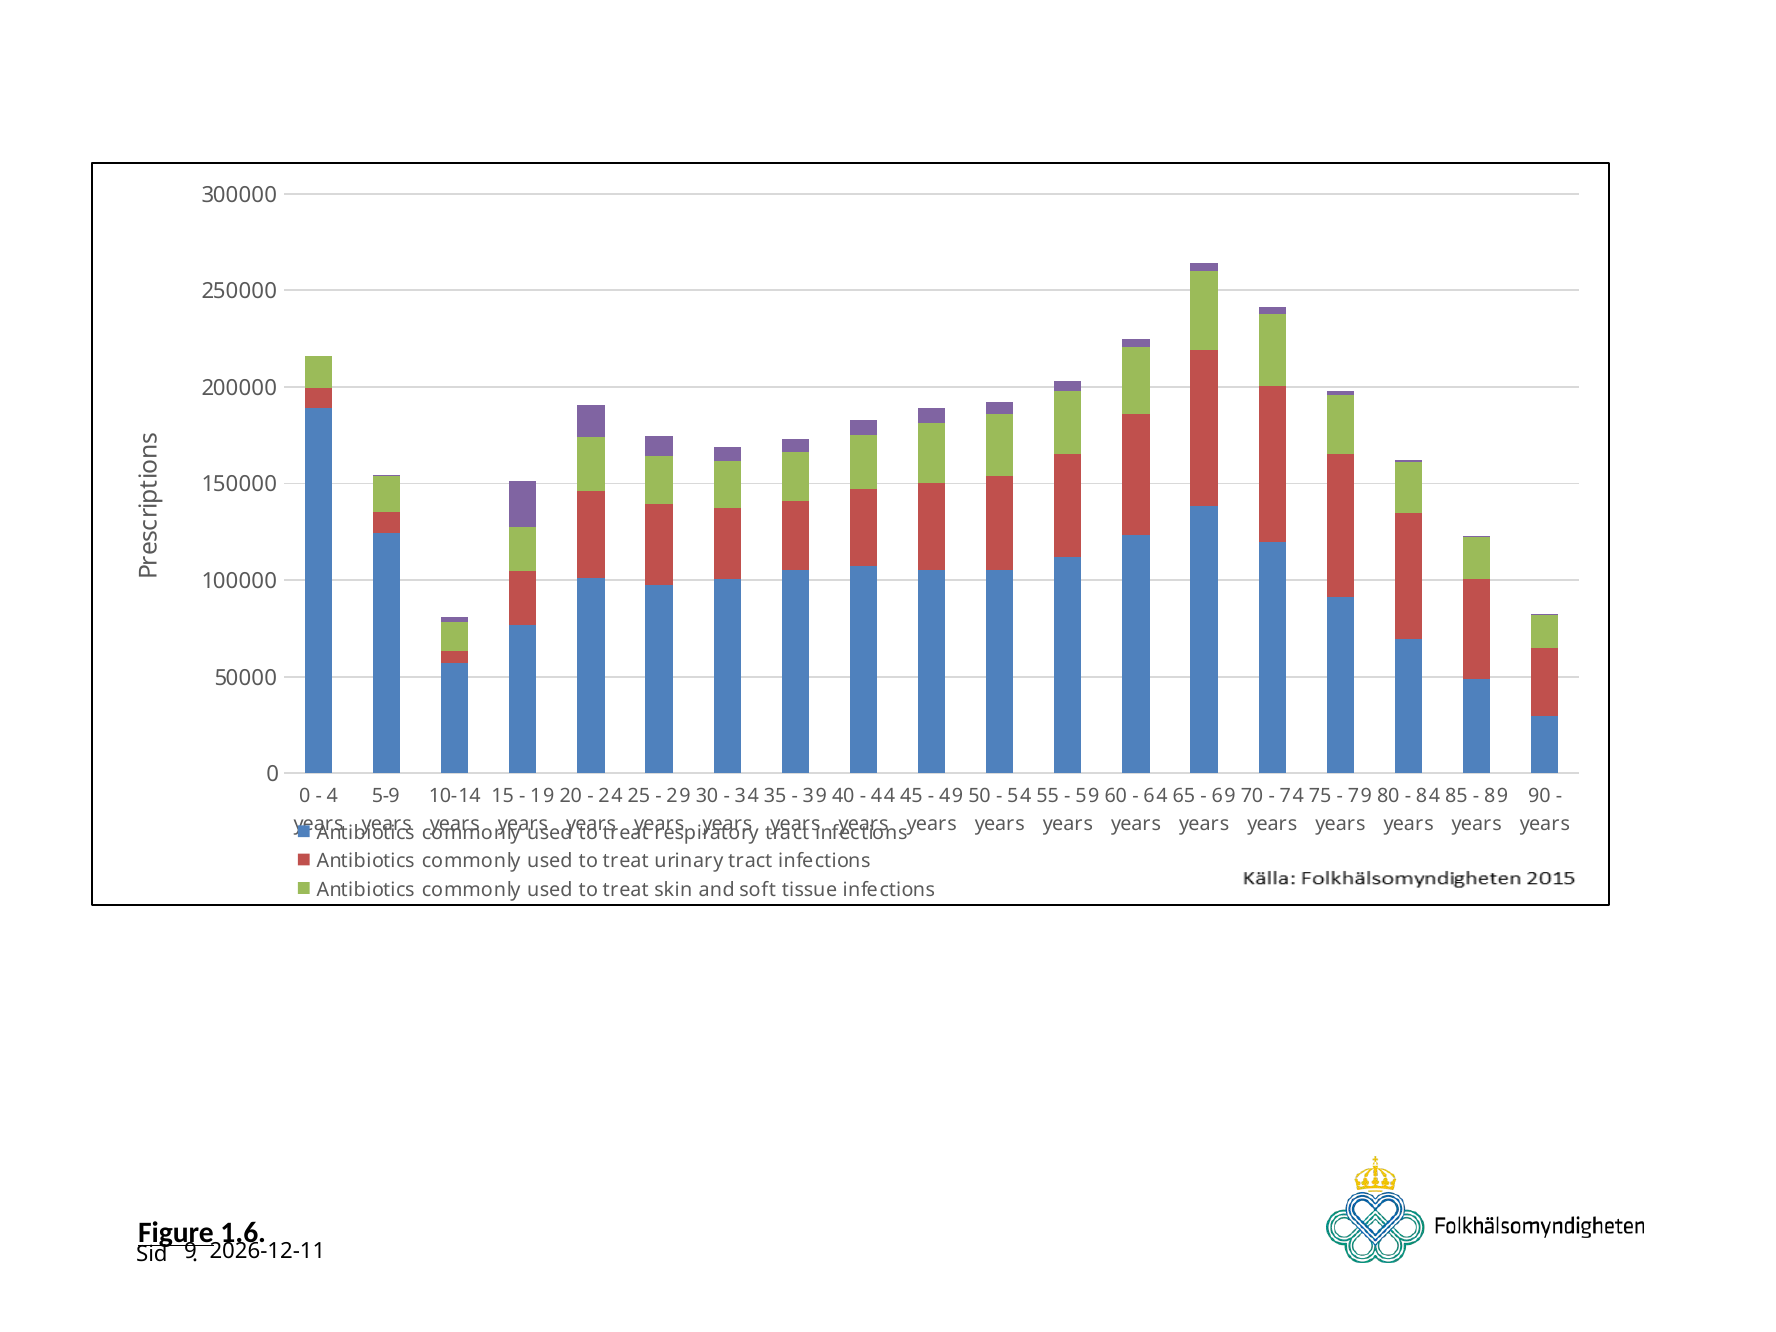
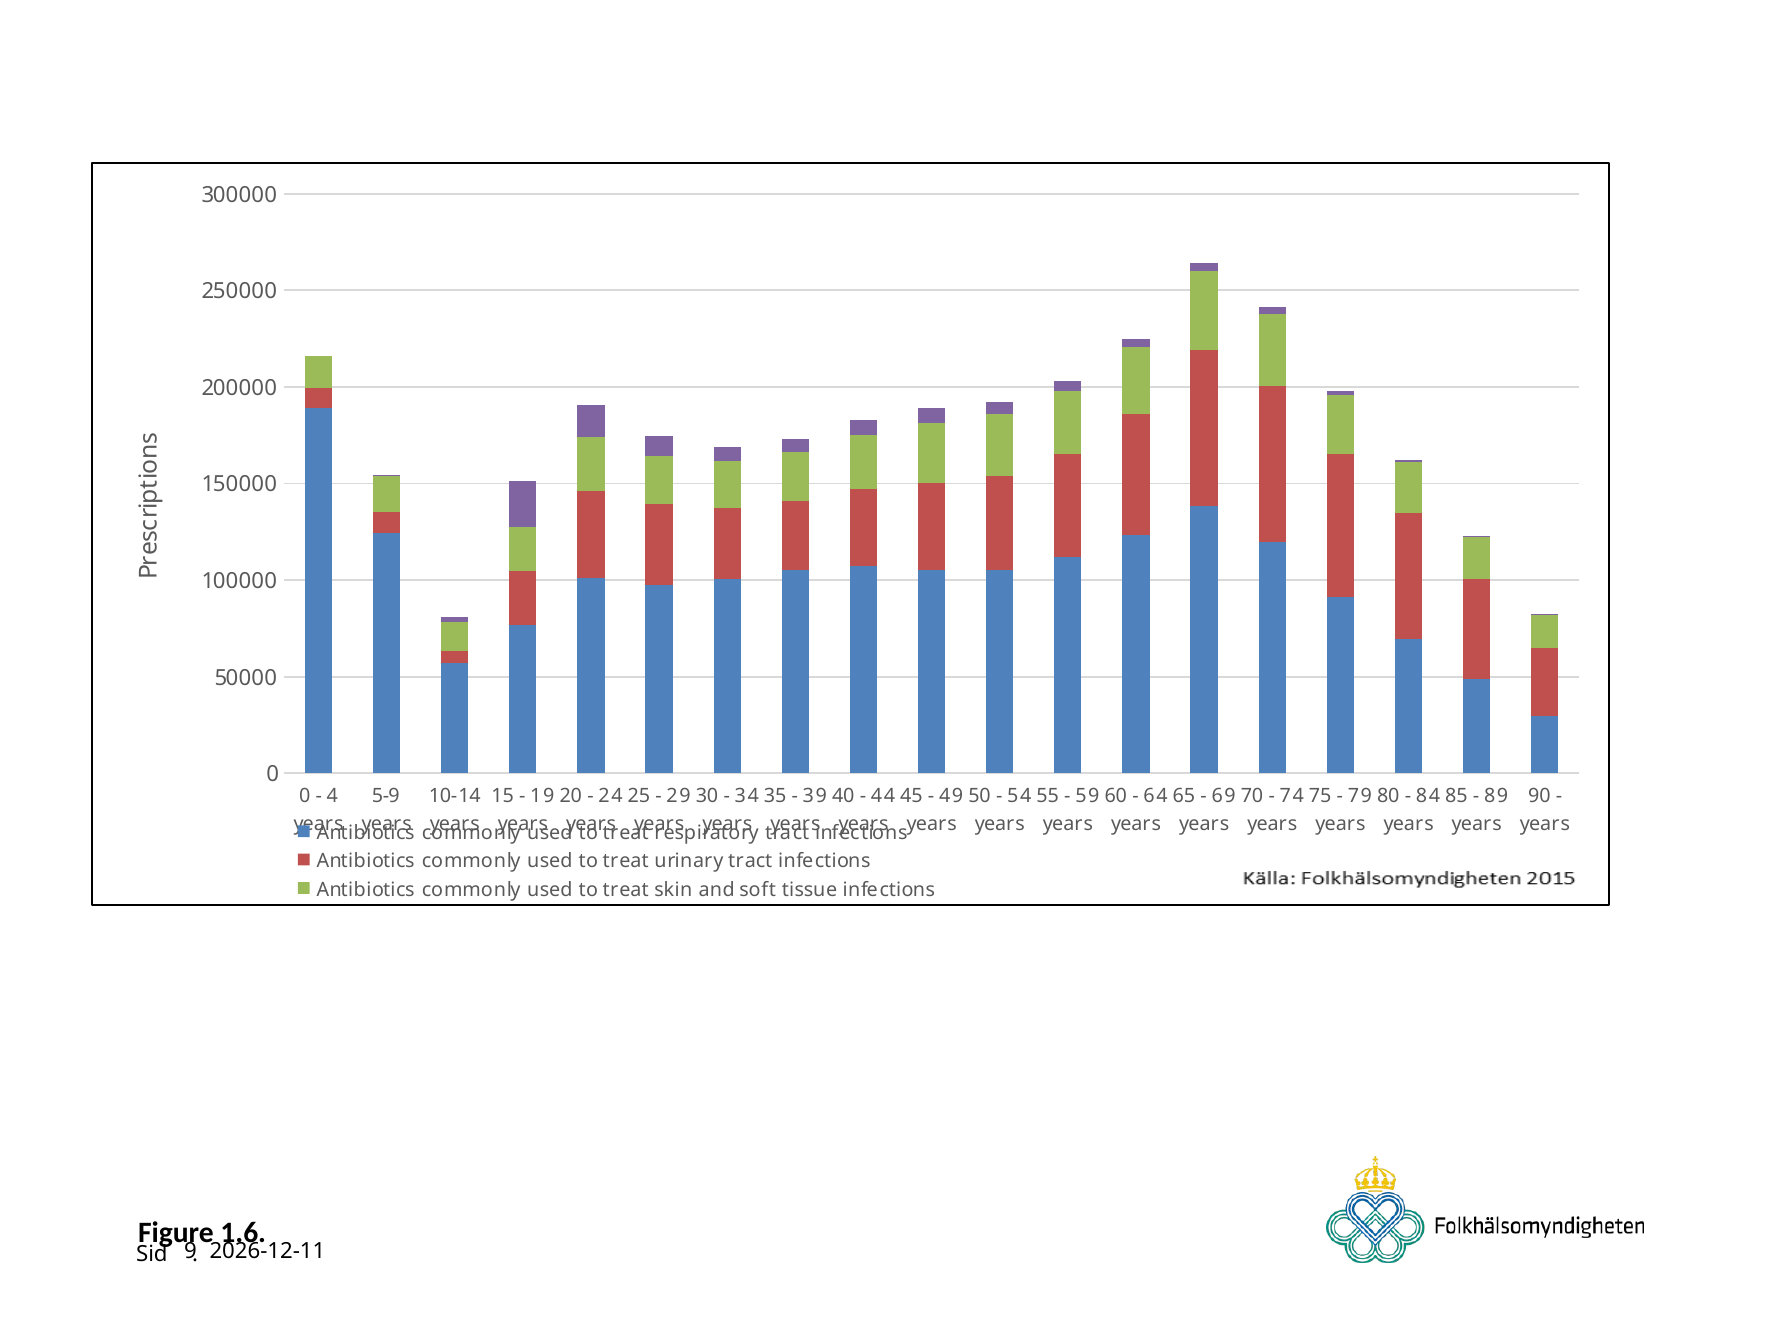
Figure underline: present -> none
